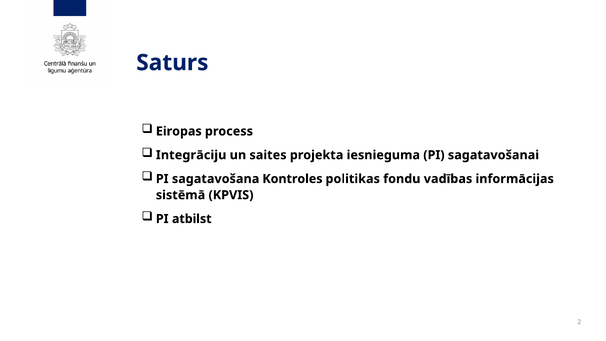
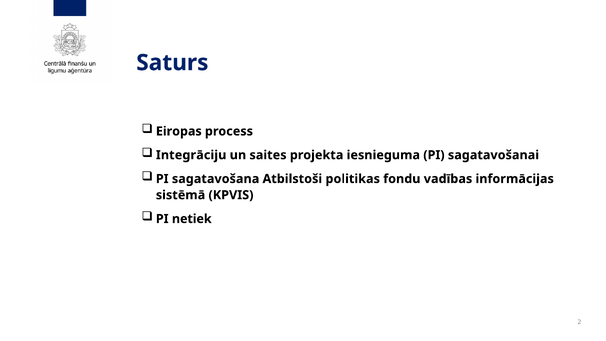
Kontroles: Kontroles -> Atbilstoši
atbilst: atbilst -> netiek
